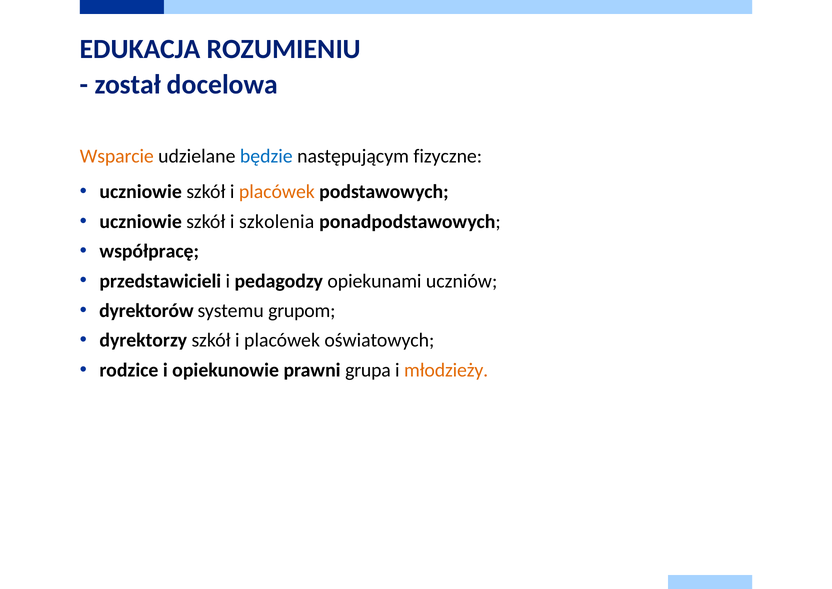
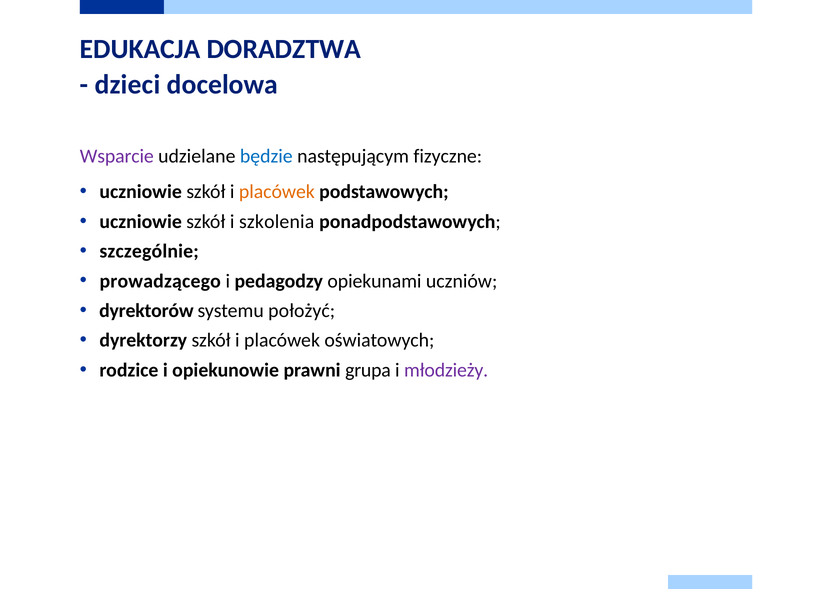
ROZUMIENIU: ROZUMIENIU -> DORADZTWA
został: został -> dzieci
Wsparcie colour: orange -> purple
współpracę: współpracę -> szczególnie
przedstawicieli: przedstawicieli -> prowadzącego
grupom: grupom -> położyć
młodzieży colour: orange -> purple
